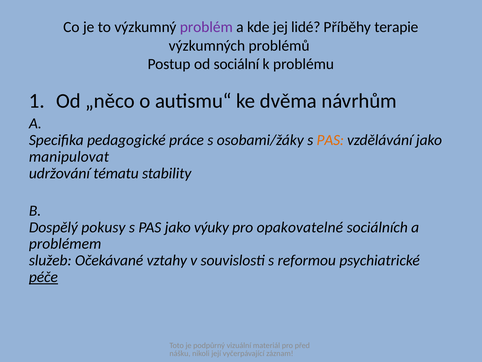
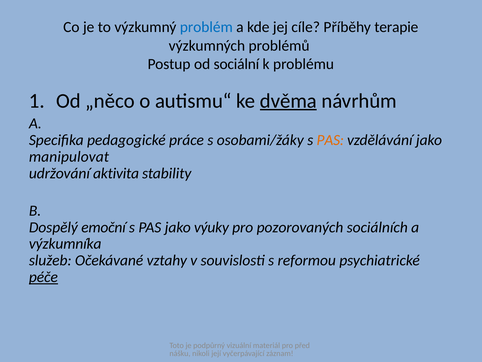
problém colour: purple -> blue
lidé: lidé -> cíle
dvěma underline: none -> present
tématu: tématu -> aktivita
pokusy: pokusy -> emoční
opakovatelné: opakovatelné -> pozorovaných
problémem: problémem -> výzkumníka
